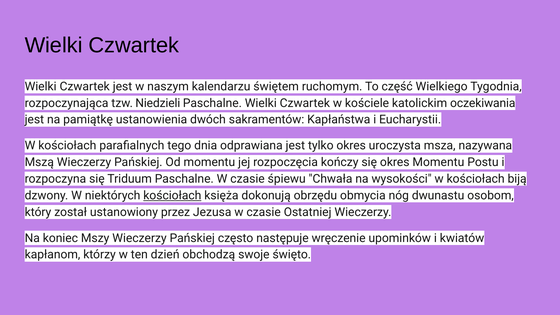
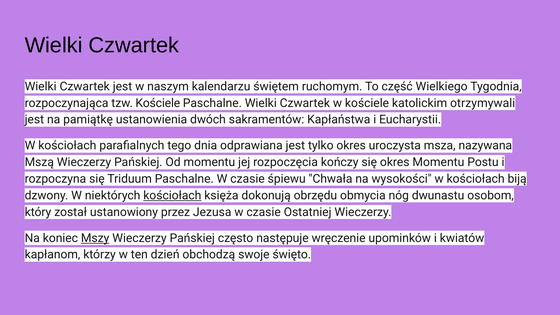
tzw Niedzieli: Niedzieli -> Kościele
oczekiwania: oczekiwania -> otrzymywali
Mszy underline: none -> present
